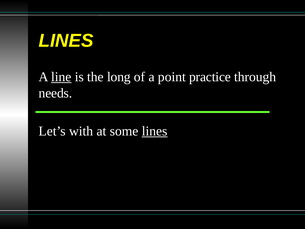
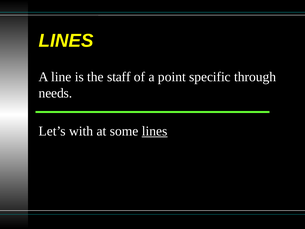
line underline: present -> none
long: long -> staff
practice: practice -> specific
